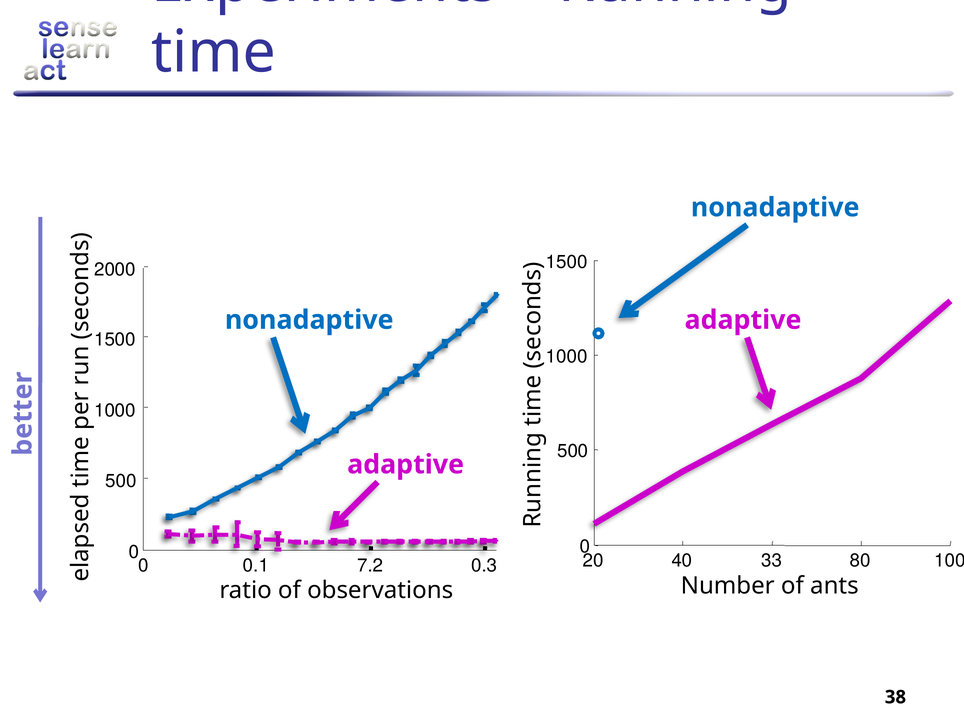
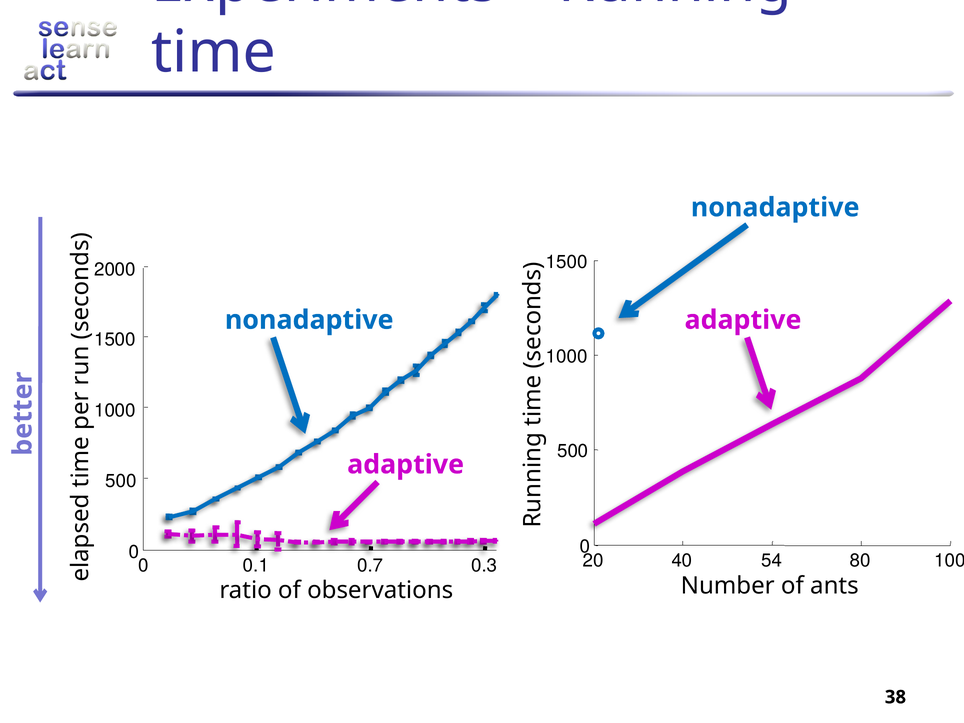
33: 33 -> 54
7.2: 7.2 -> 0.7
